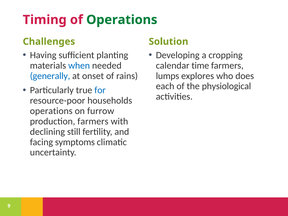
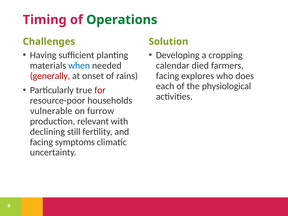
time: time -> died
generally colour: blue -> red
lumps at (168, 76): lumps -> facing
for colour: blue -> red
operations at (51, 111): operations -> vulnerable
production farmers: farmers -> relevant
